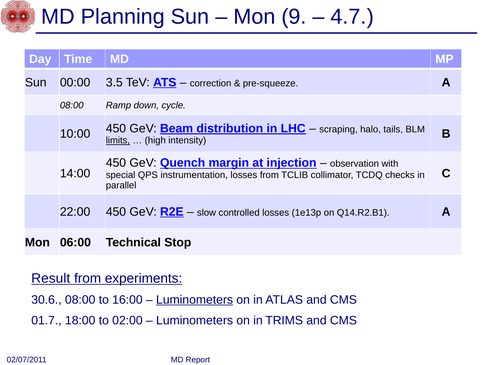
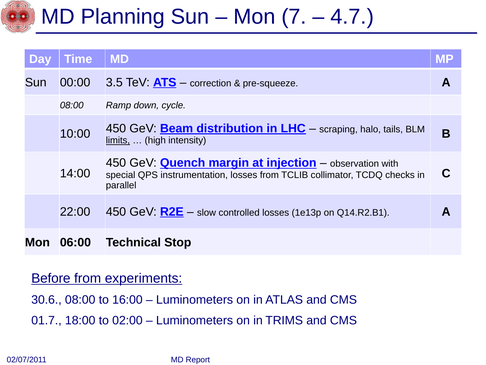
9: 9 -> 7
Result: Result -> Before
Luminometers at (195, 299) underline: present -> none
